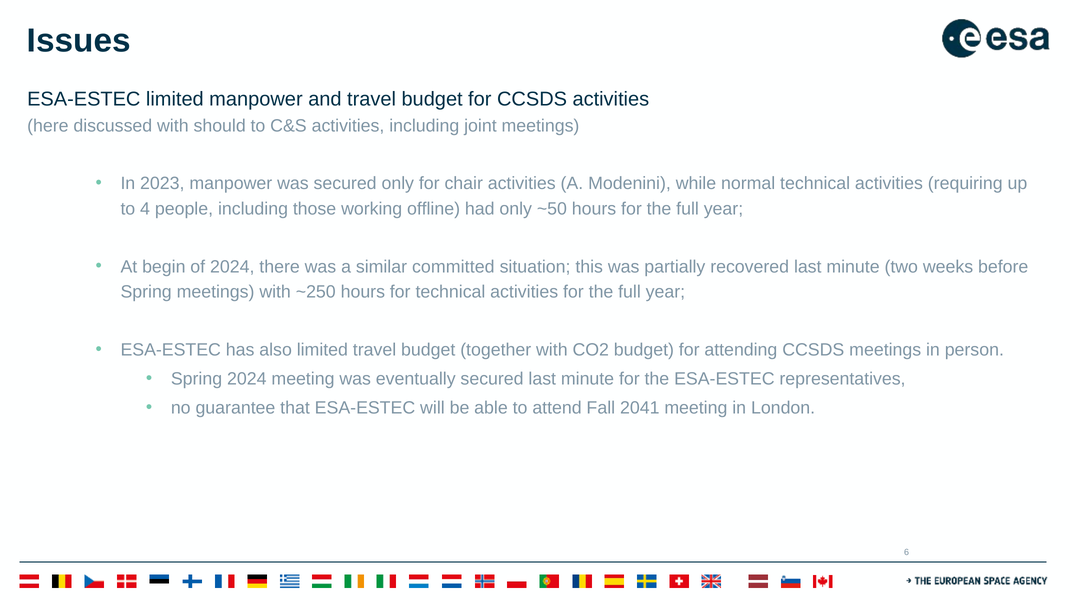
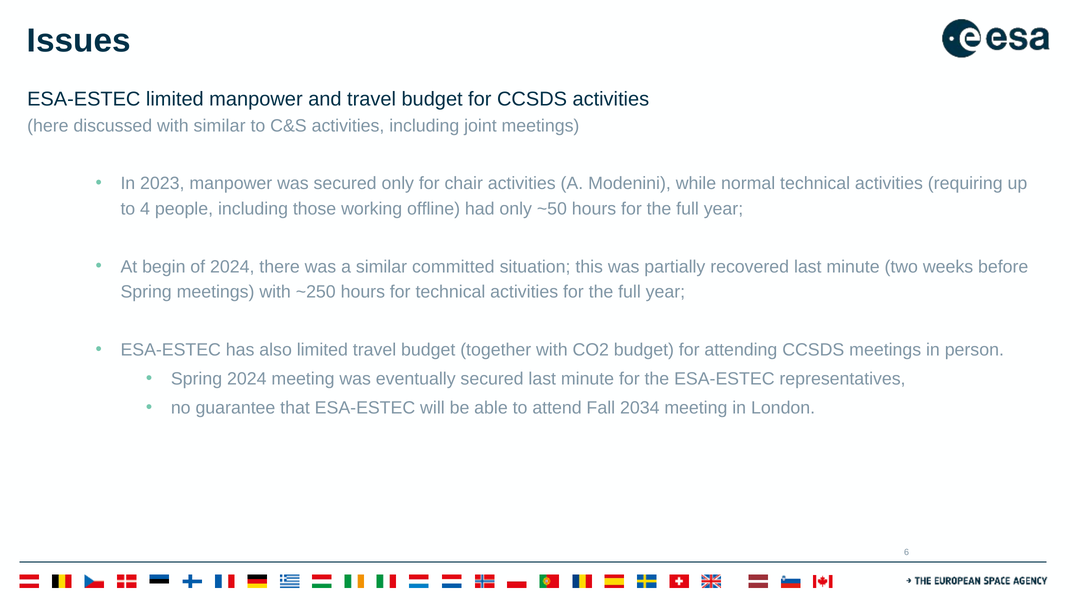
with should: should -> similar
2041: 2041 -> 2034
